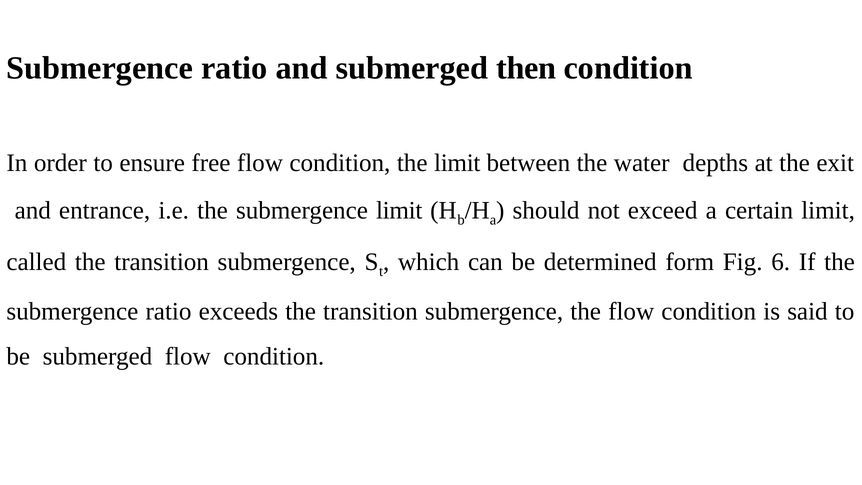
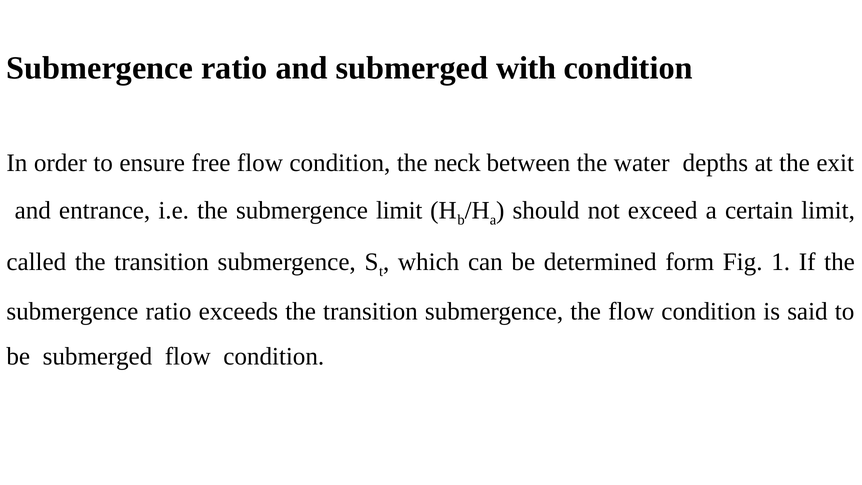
then: then -> with
the limit: limit -> neck
6: 6 -> 1
